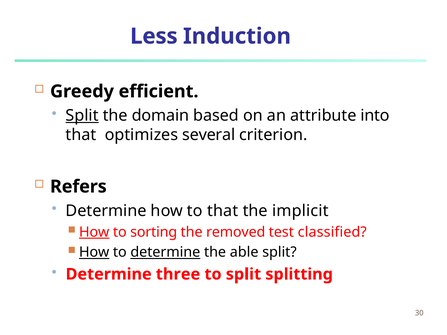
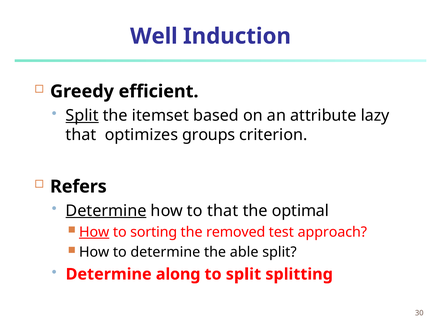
Less: Less -> Well
domain: domain -> itemset
into: into -> lazy
several: several -> groups
Determine at (106, 211) underline: none -> present
implicit: implicit -> optimal
classified: classified -> approach
How at (94, 252) underline: present -> none
determine at (165, 252) underline: present -> none
three: three -> along
